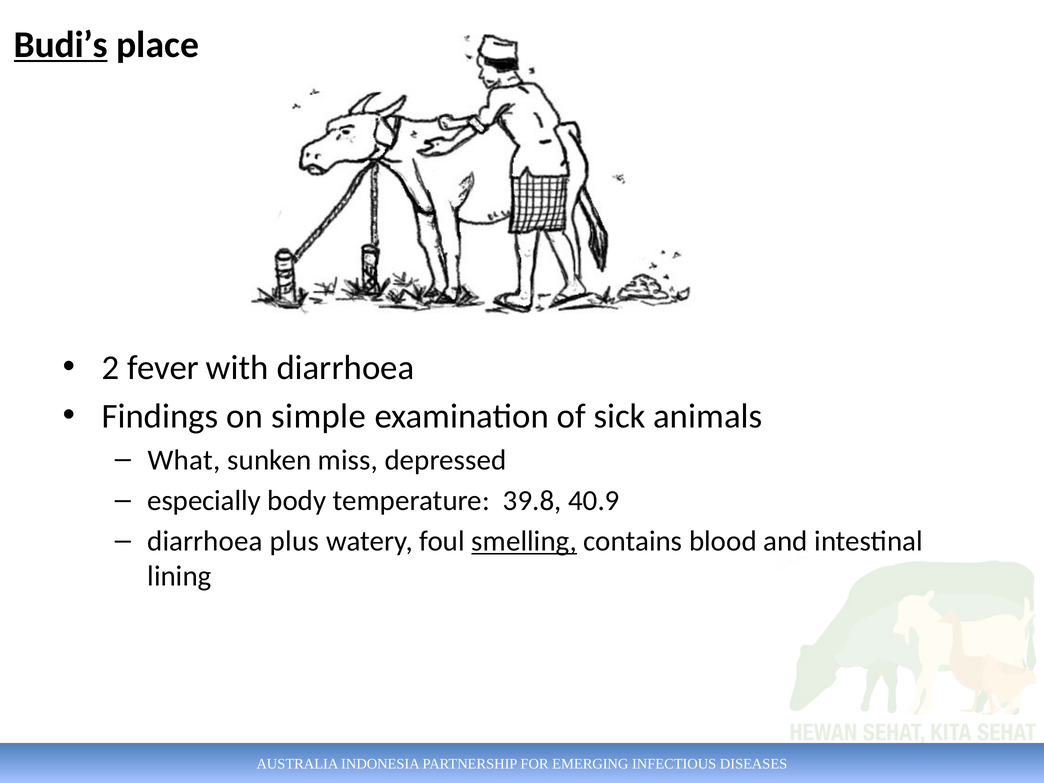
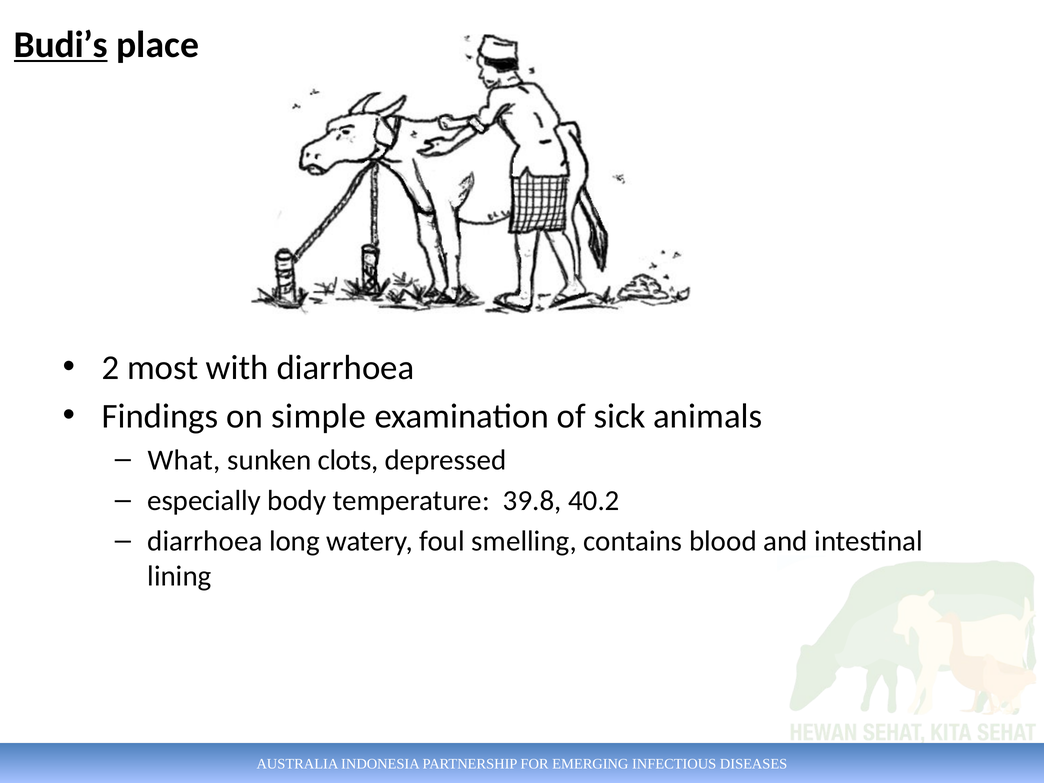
fever: fever -> most
miss: miss -> clots
40.9: 40.9 -> 40.2
plus: plus -> long
smelling underline: present -> none
